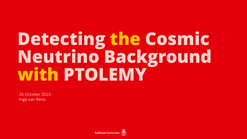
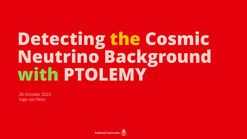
with colour: yellow -> light green
